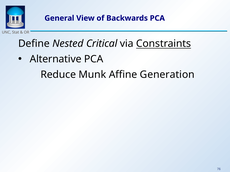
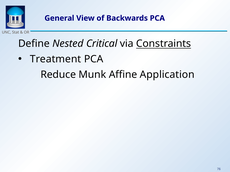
Alternative: Alternative -> Treatment
Generation: Generation -> Application
